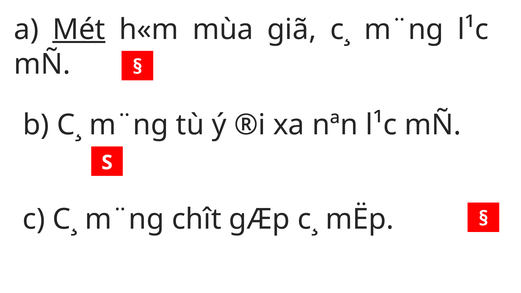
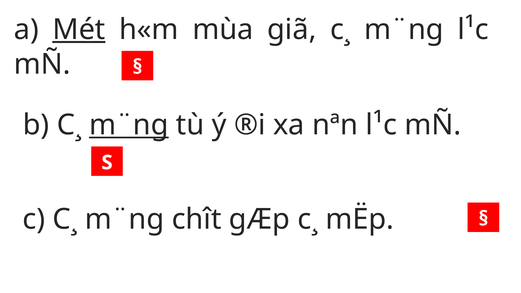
m¨ng at (129, 125) underline: none -> present
